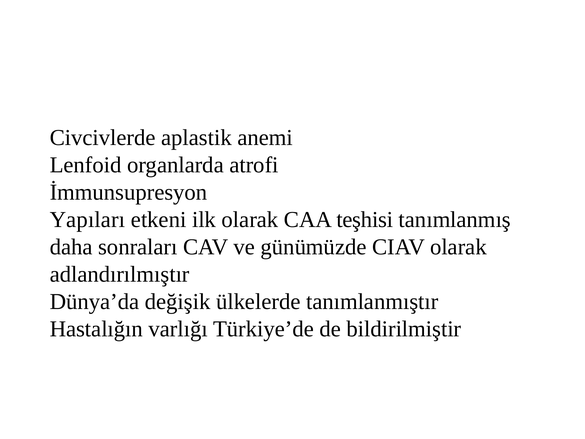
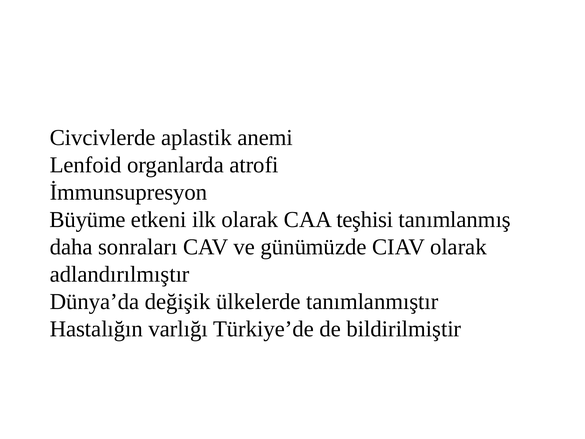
Yapıları: Yapıları -> Büyüme
